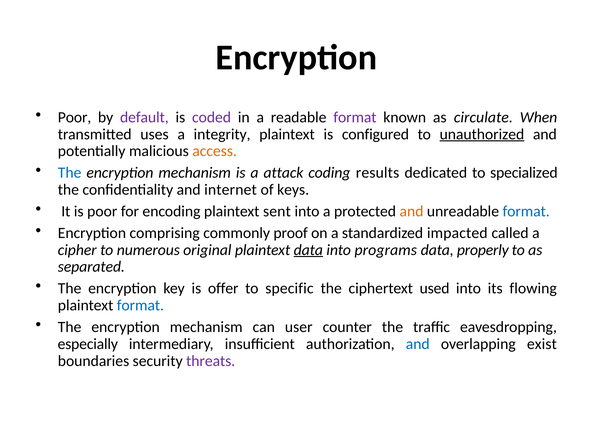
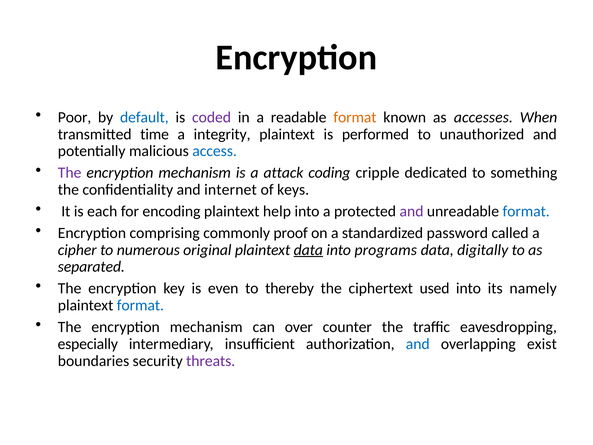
default colour: purple -> blue
format at (355, 117) colour: purple -> orange
circulate: circulate -> accesses
uses: uses -> time
configured: configured -> performed
unauthorized underline: present -> none
access colour: orange -> blue
The at (70, 173) colour: blue -> purple
results: results -> cripple
specialized: specialized -> something
is poor: poor -> each
sent: sent -> help
and at (412, 211) colour: orange -> purple
impacted: impacted -> password
properly: properly -> digitally
offer: offer -> even
specific: specific -> thereby
flowing: flowing -> namely
user: user -> over
